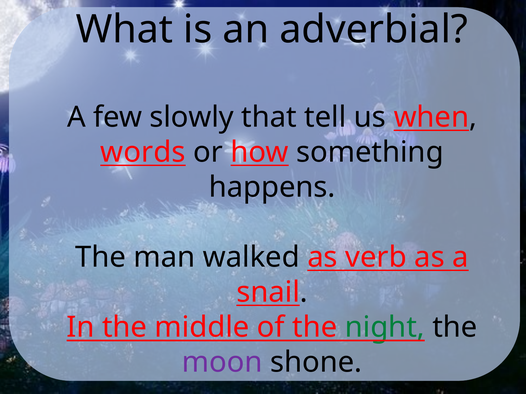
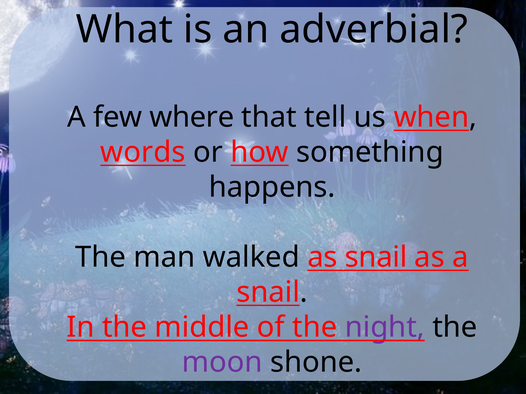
slowly: slowly -> where
as verb: verb -> snail
night colour: green -> purple
